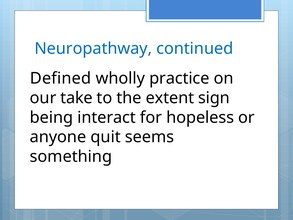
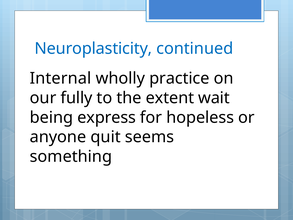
Neuropathway: Neuropathway -> Neuroplasticity
Defined: Defined -> Internal
take: take -> fully
sign: sign -> wait
interact: interact -> express
